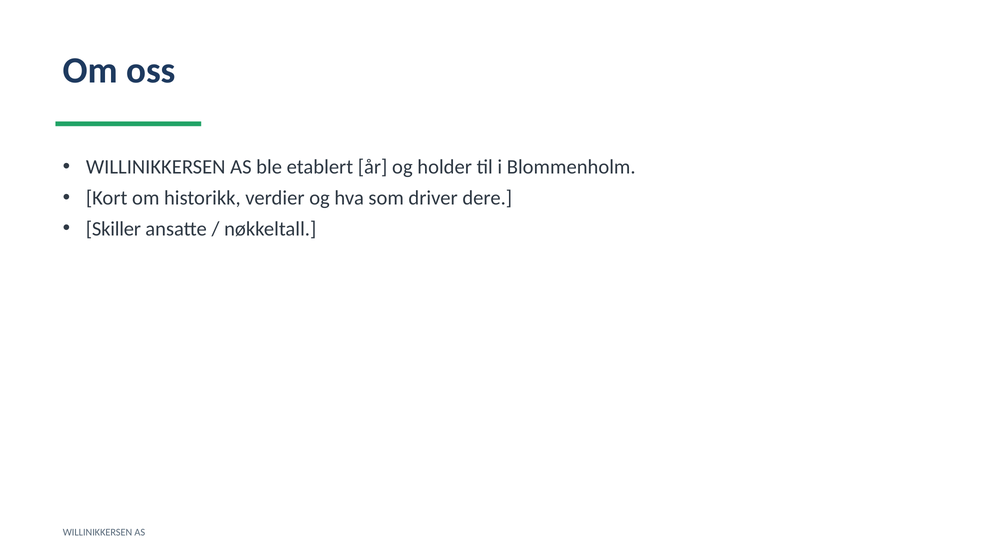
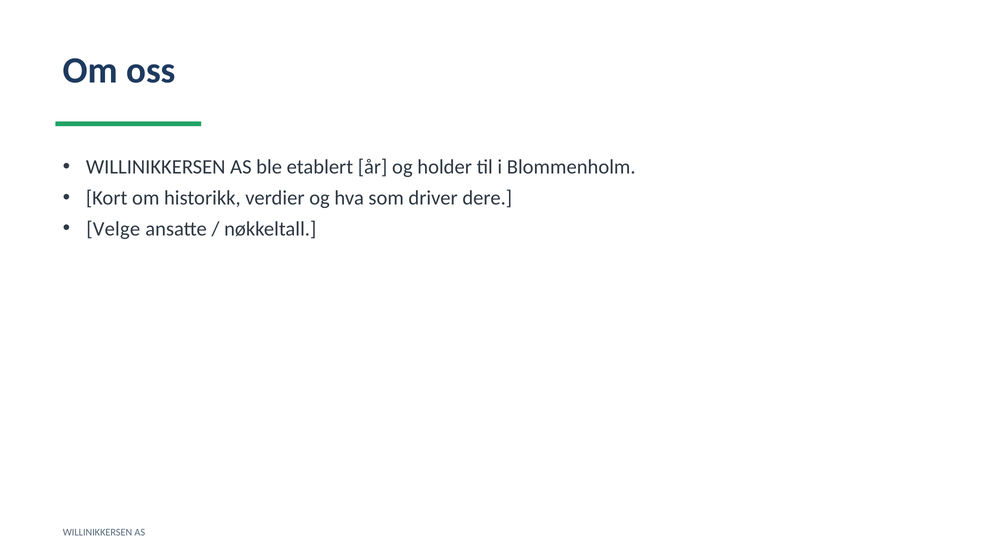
Skiller: Skiller -> Velge
